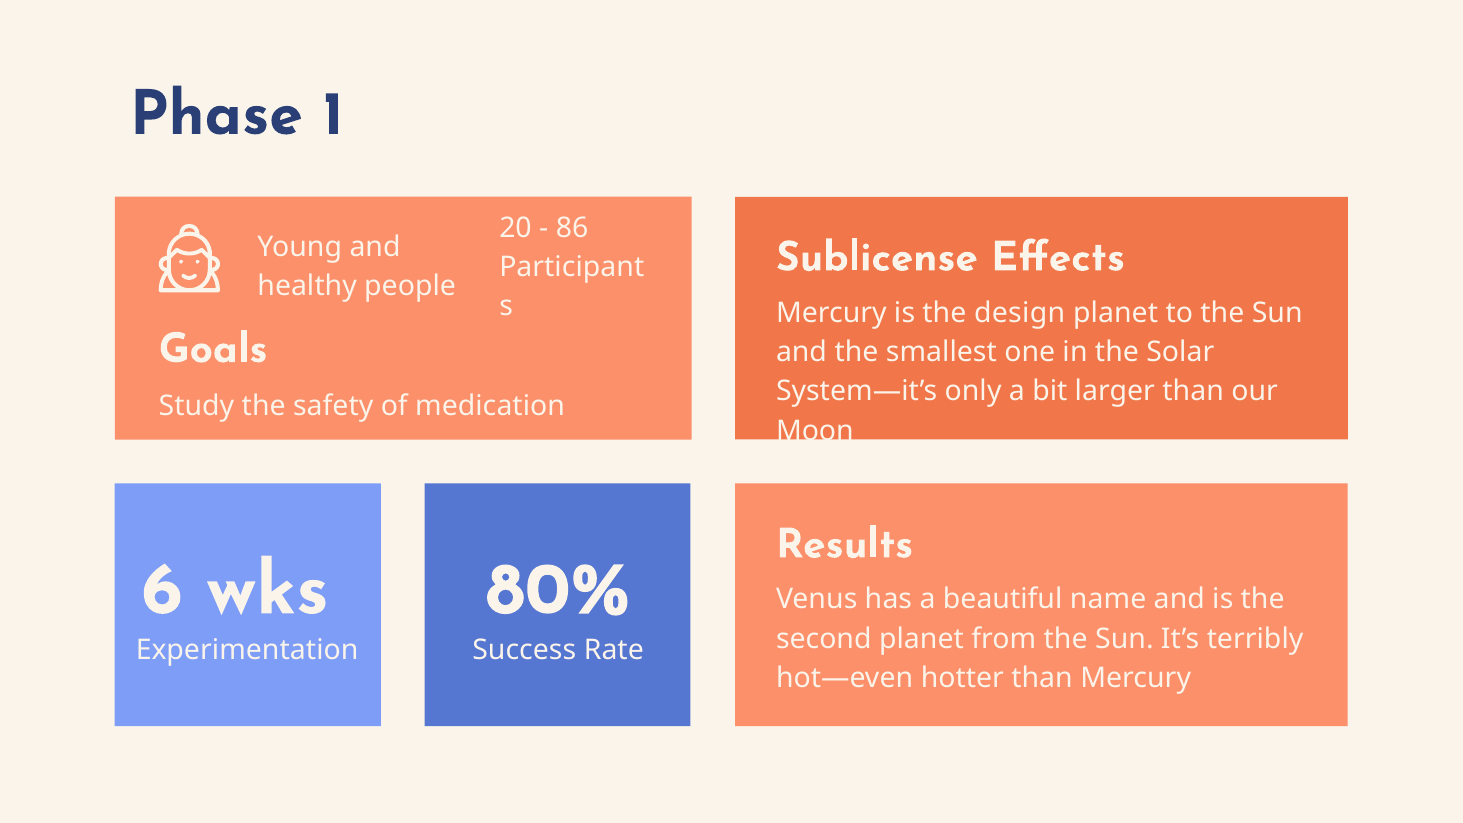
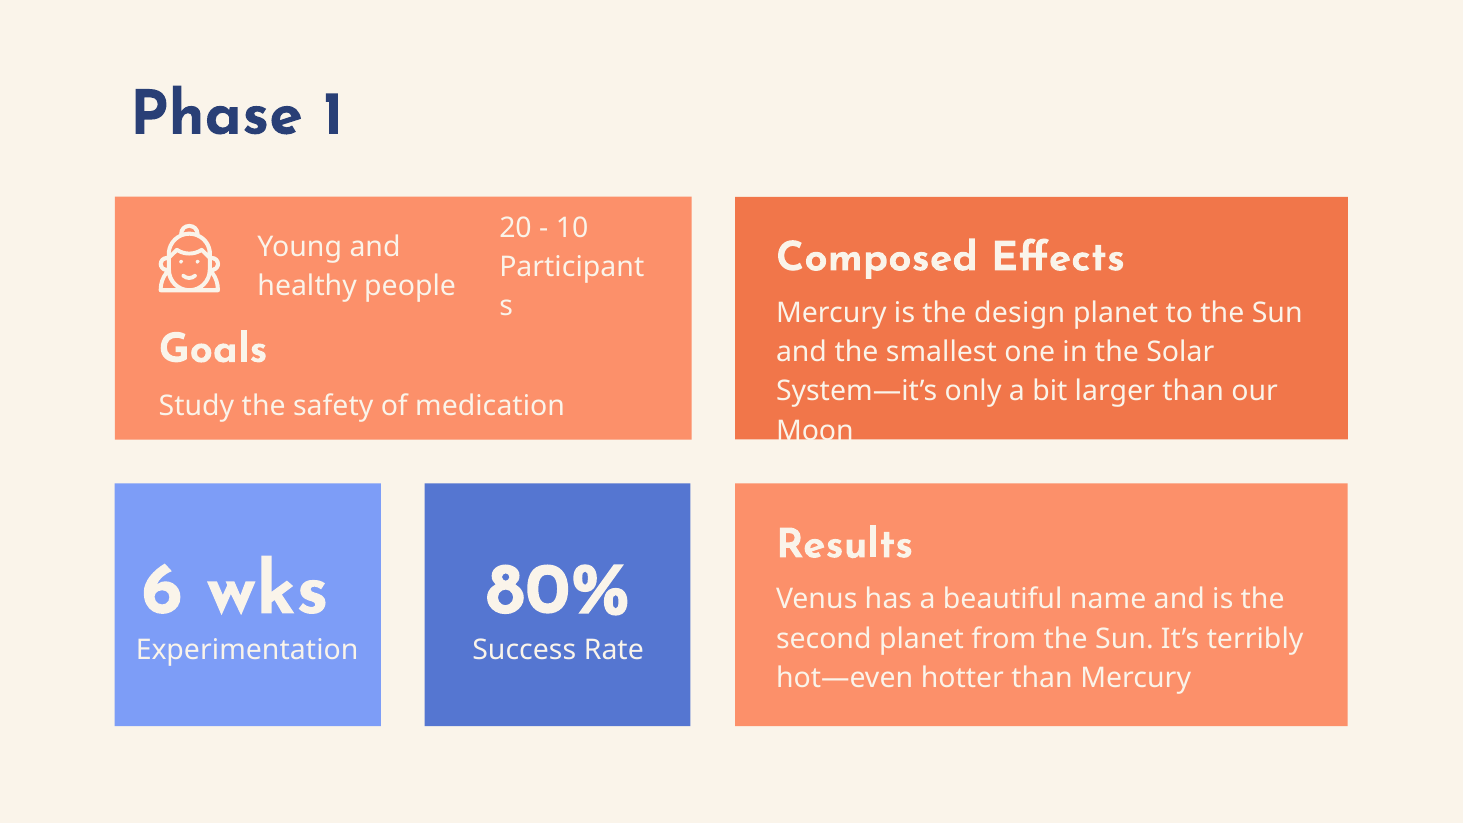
86: 86 -> 10
Sublicense: Sublicense -> Composed
